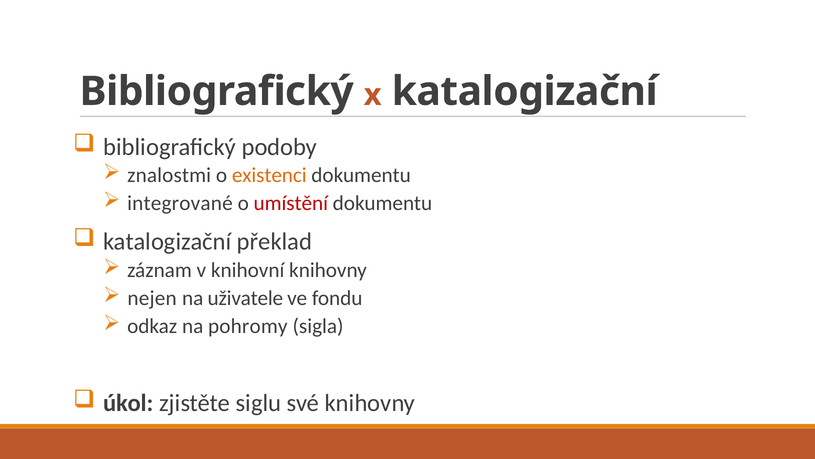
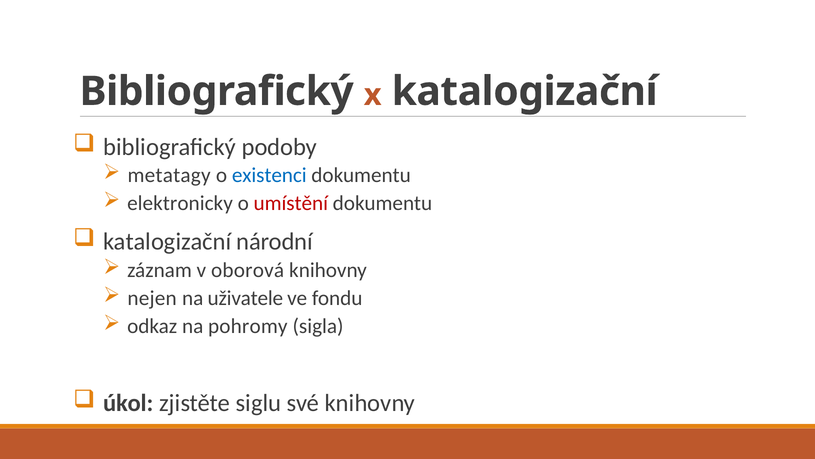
znalostmi: znalostmi -> metatagy
existenci colour: orange -> blue
integrované: integrované -> elektronicky
překlad: překlad -> národní
knihovní: knihovní -> oborová
